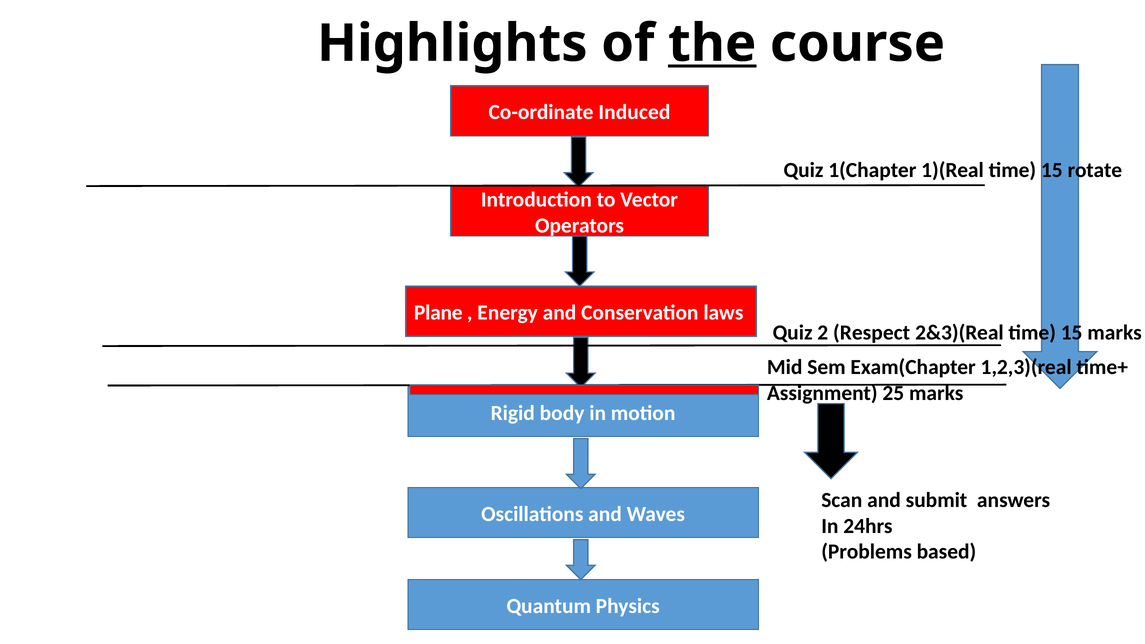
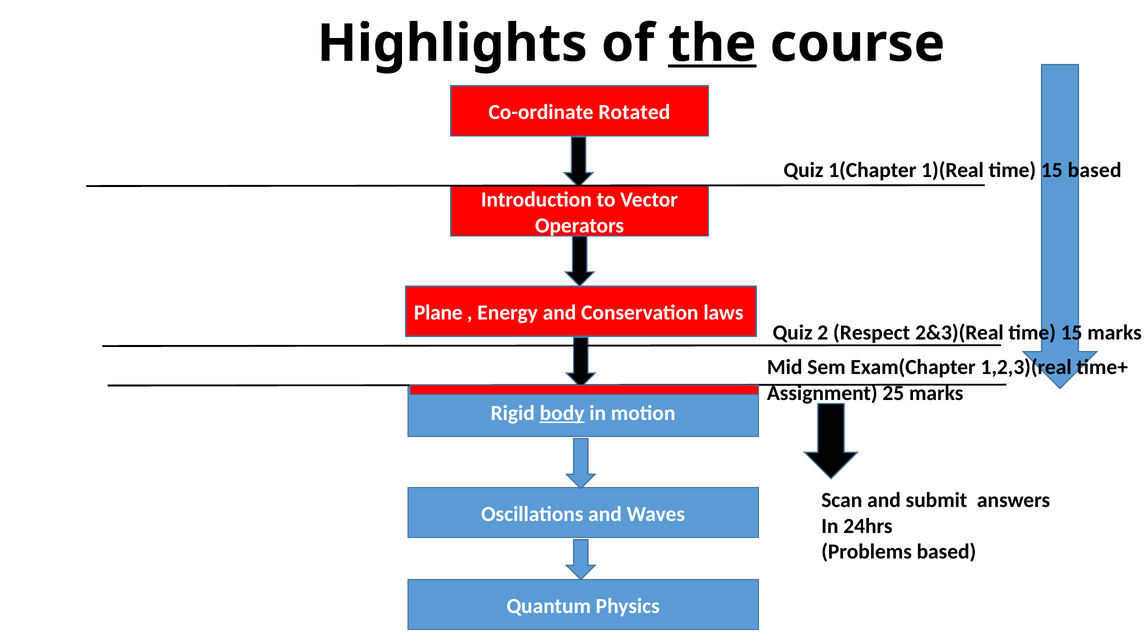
Induced: Induced -> Rotated
15 rotate: rotate -> based
body underline: none -> present
